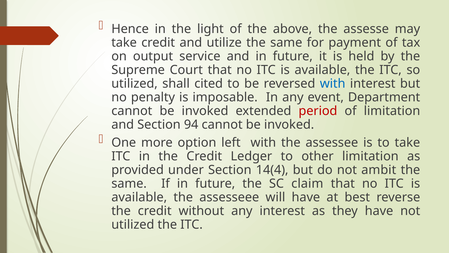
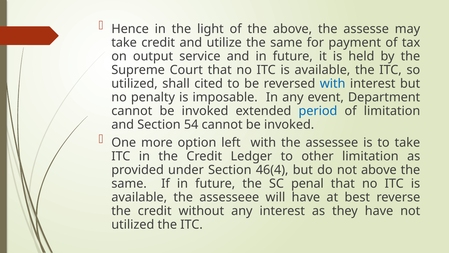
period colour: red -> blue
94: 94 -> 54
14(4: 14(4 -> 46(4
not ambit: ambit -> above
claim: claim -> penal
